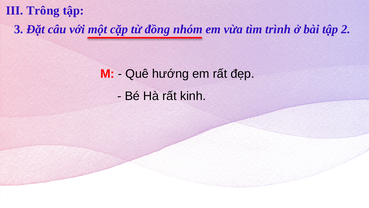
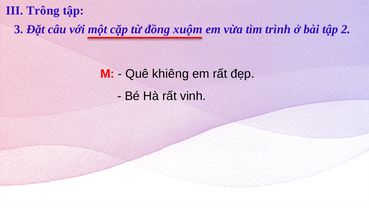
nhóm: nhóm -> xuộm
hướng: hướng -> khiêng
kinh: kinh -> vinh
